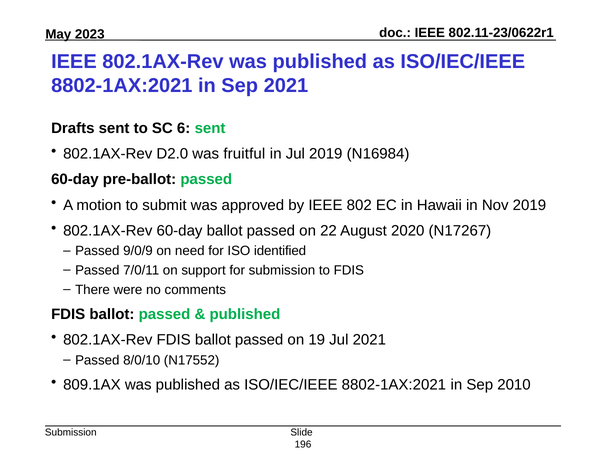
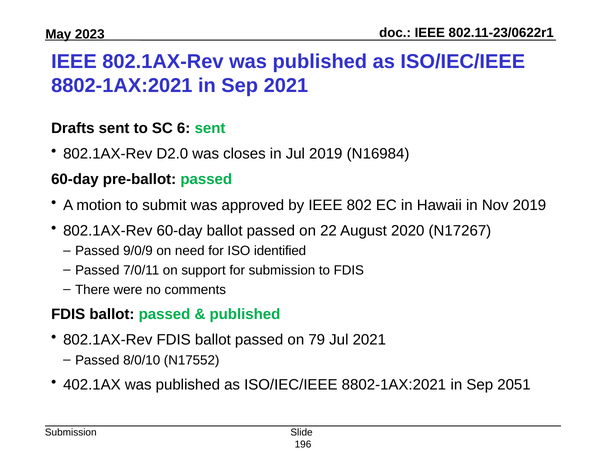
fruitful: fruitful -> closes
19: 19 -> 79
809.1AX: 809.1AX -> 402.1AX
2010: 2010 -> 2051
